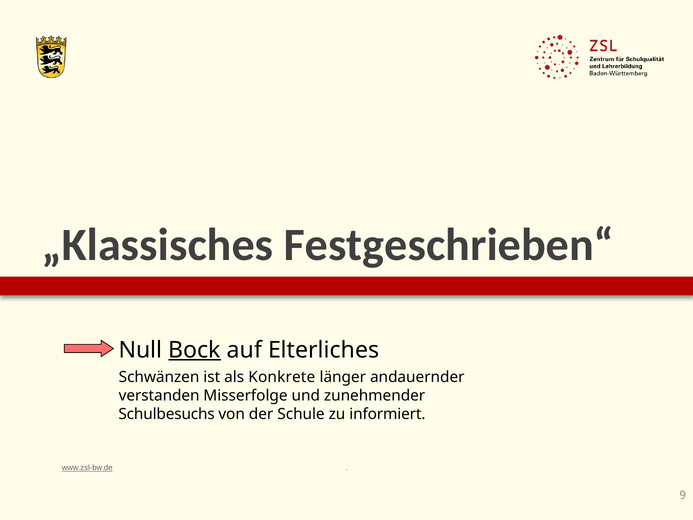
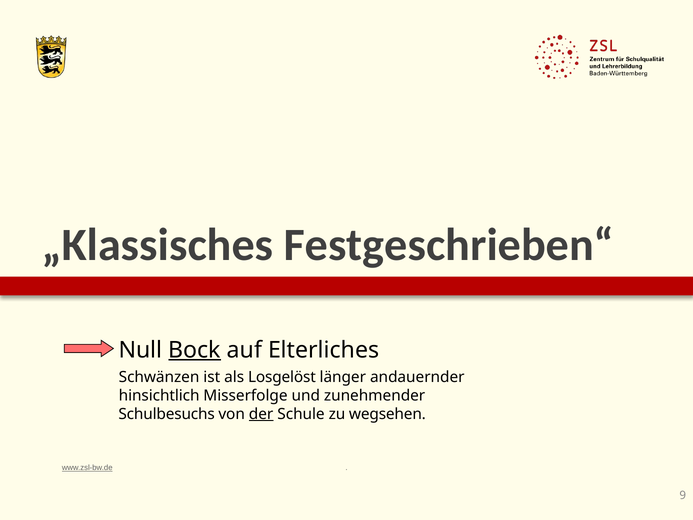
Konkrete: Konkrete -> Losgelöst
verstanden: verstanden -> hinsichtlich
der underline: none -> present
informiert: informiert -> wegsehen
